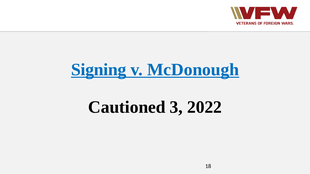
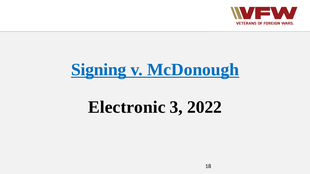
Cautioned: Cautioned -> Electronic
